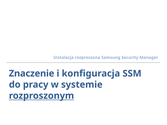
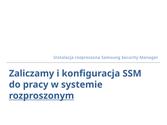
Znaczenie: Znaczenie -> Zaliczamy
